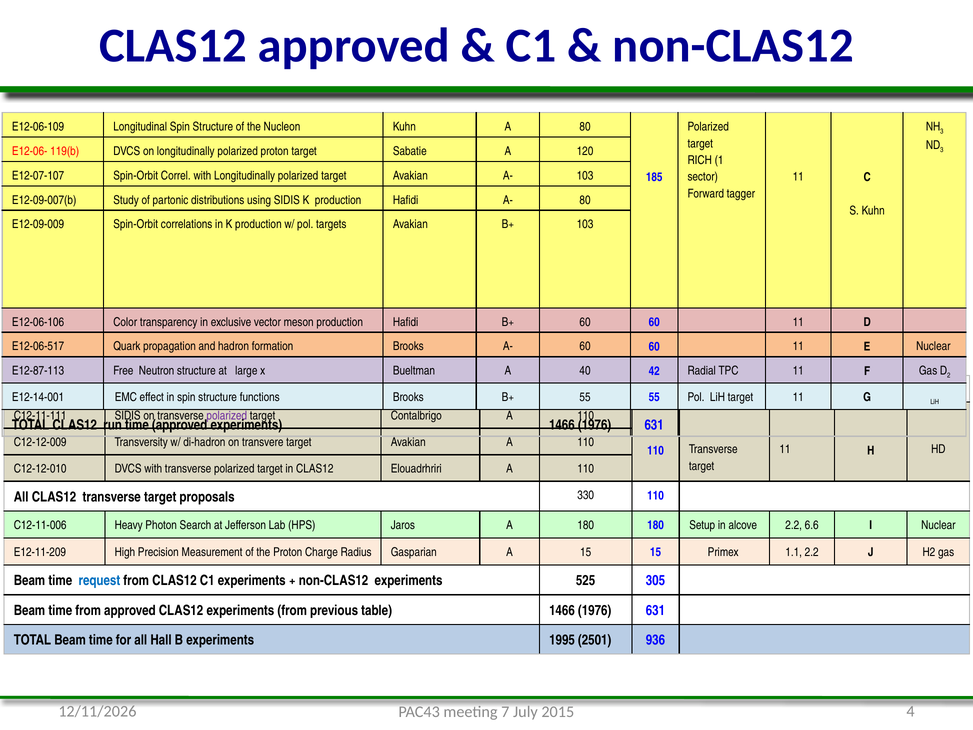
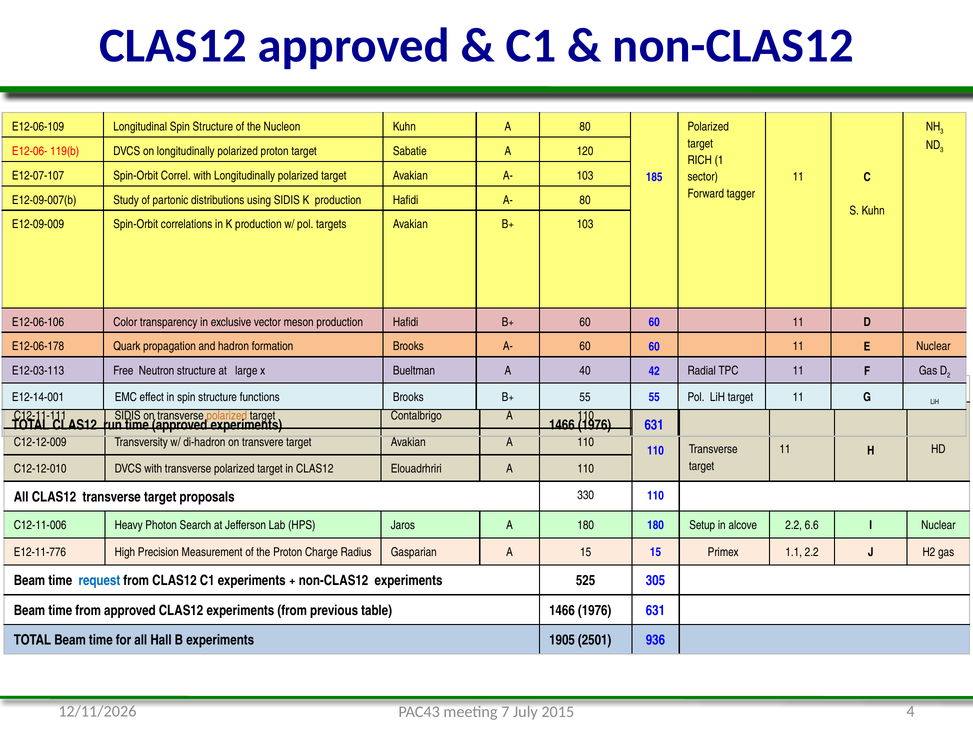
E12-06-517: E12-06-517 -> E12-06-178
E12-87-113: E12-87-113 -> E12-03-113
polarized at (227, 416) colour: purple -> orange
E12-11-209: E12-11-209 -> E12-11-776
1995: 1995 -> 1905
